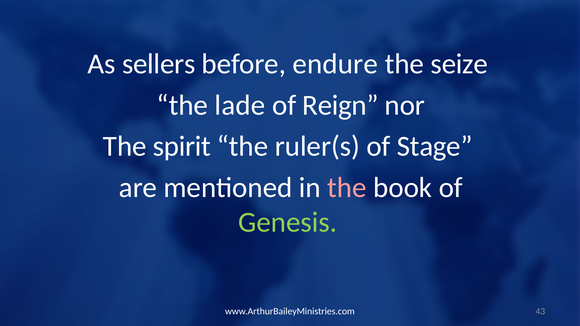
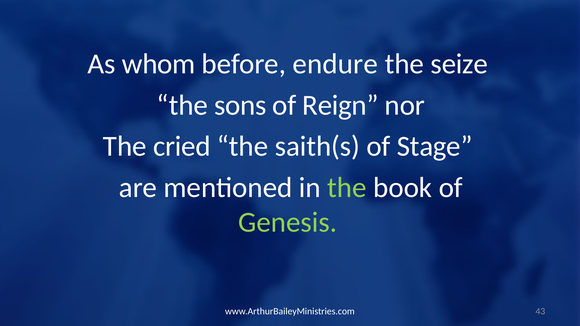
sellers: sellers -> whom
lade: lade -> sons
spirit: spirit -> cried
ruler(s: ruler(s -> saith(s
the at (347, 188) colour: pink -> light green
